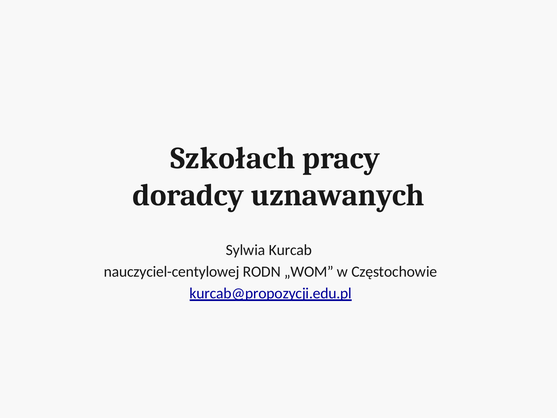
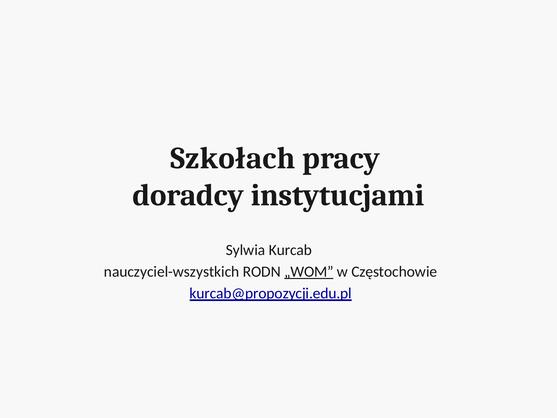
uznawanych: uznawanych -> instytucjami
nauczyciel-centylowej: nauczyciel-centylowej -> nauczyciel-wszystkich
„WOM underline: none -> present
